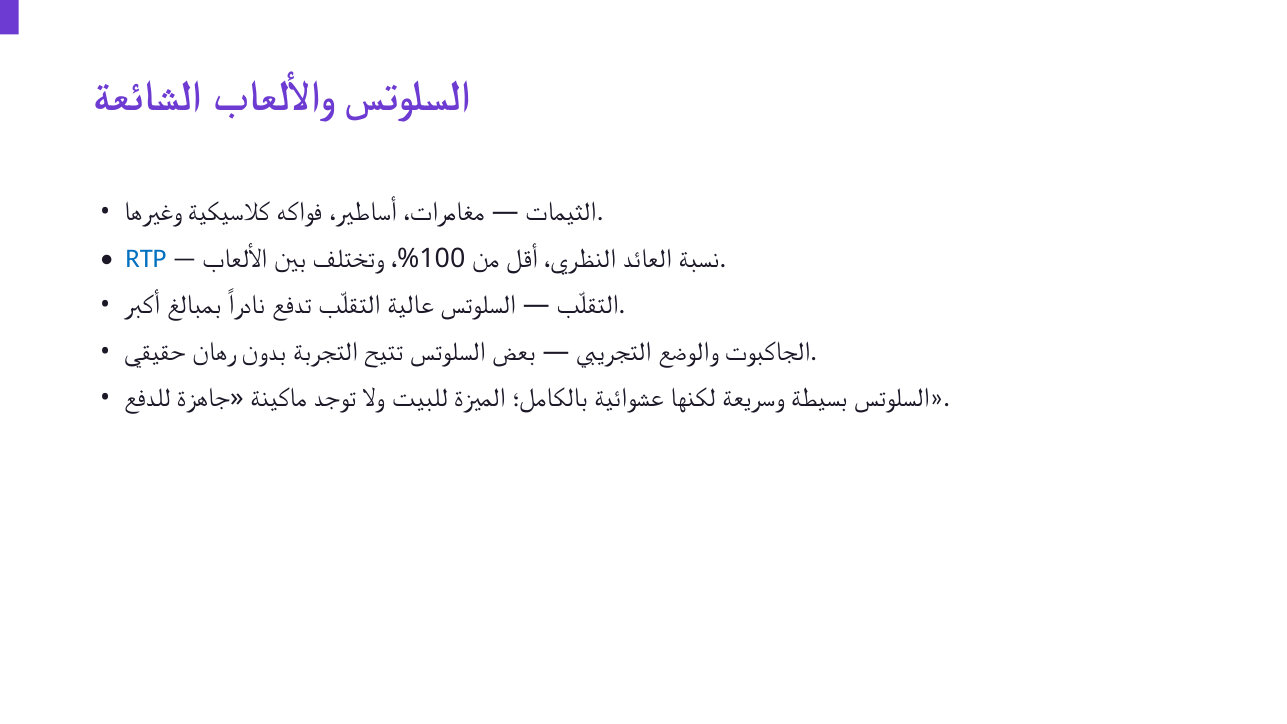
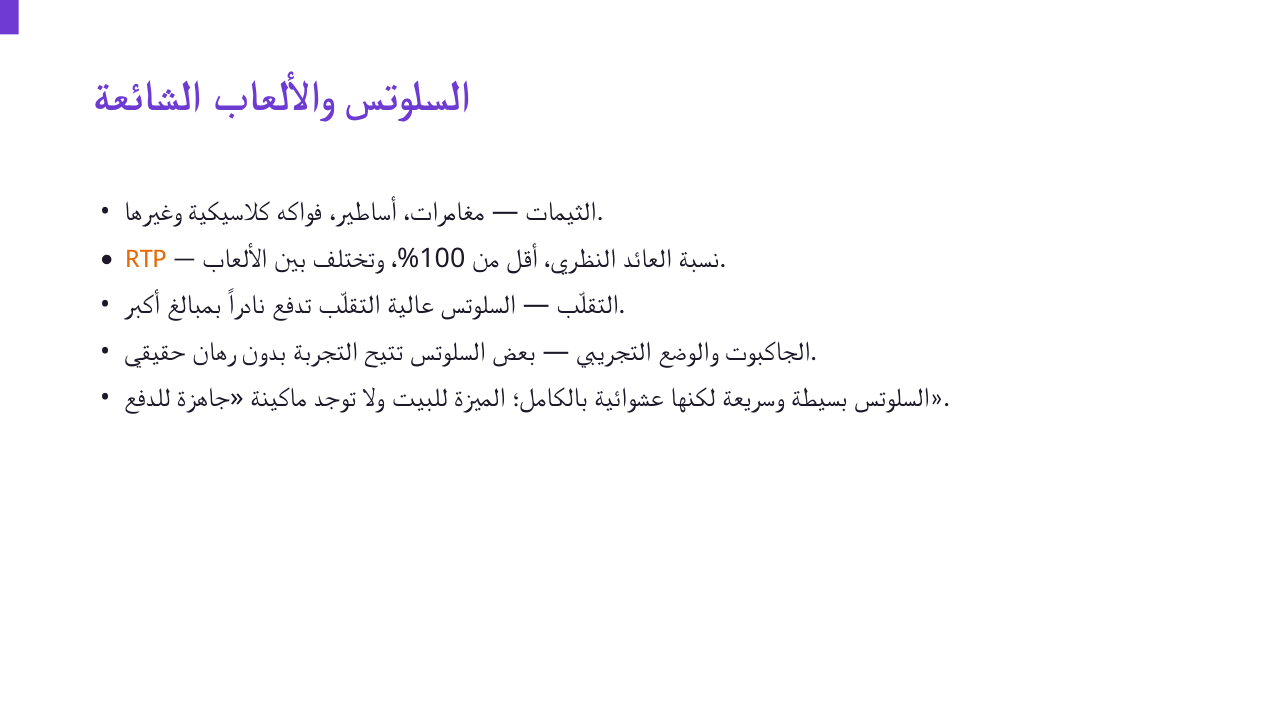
RTP colour: blue -> orange
